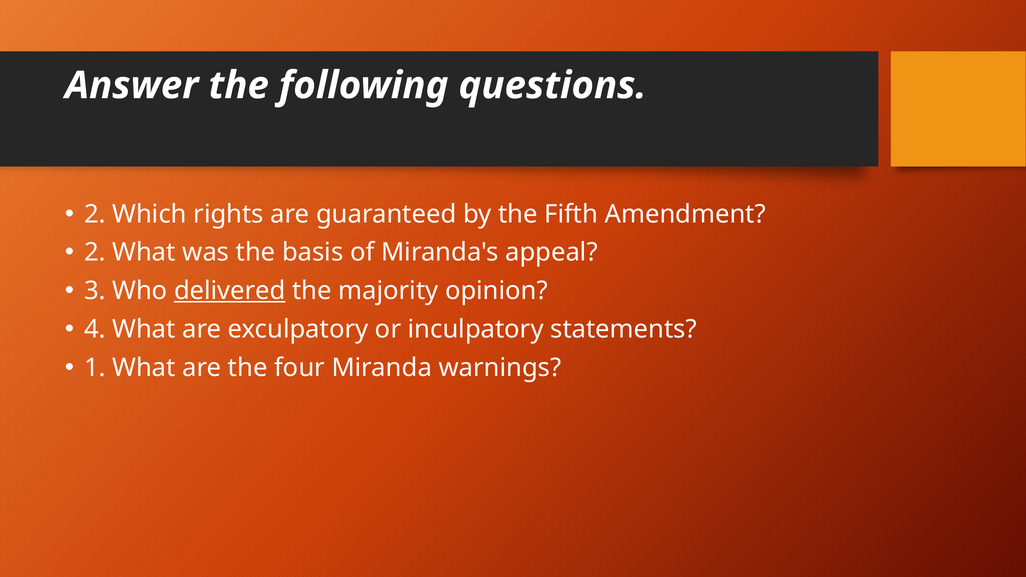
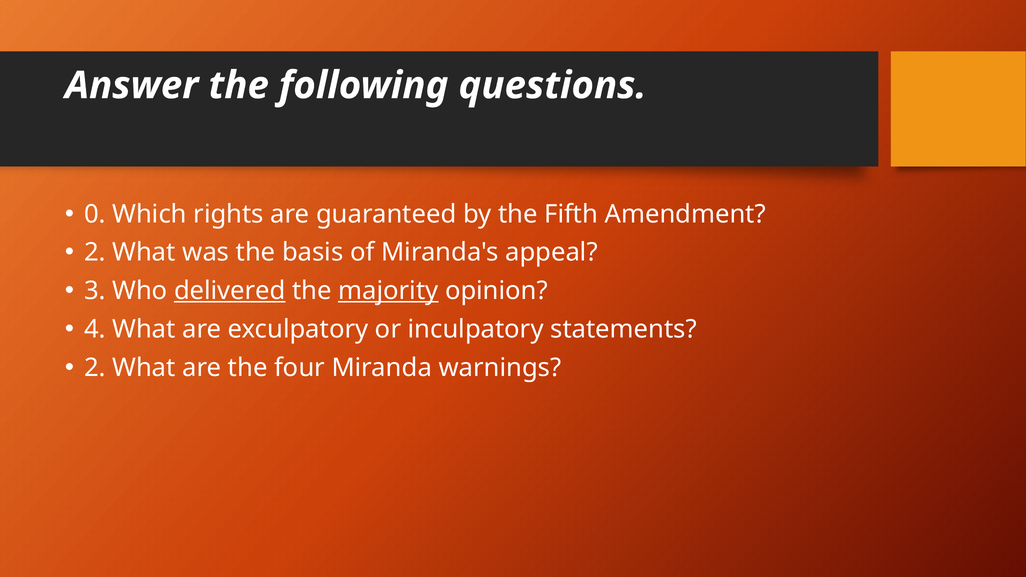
2 at (95, 214): 2 -> 0
majority underline: none -> present
1 at (95, 368): 1 -> 2
